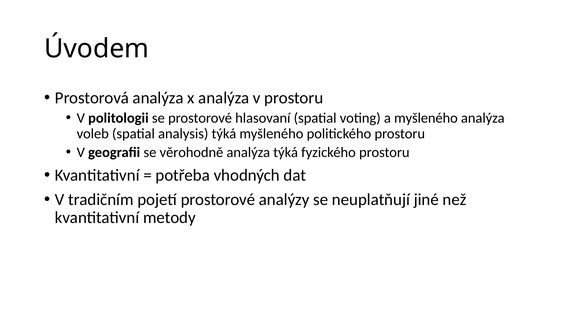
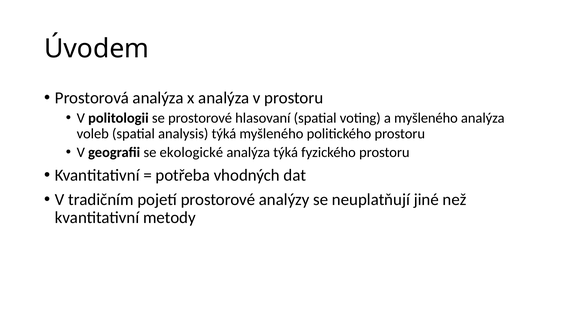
věrohodně: věrohodně -> ekologické
